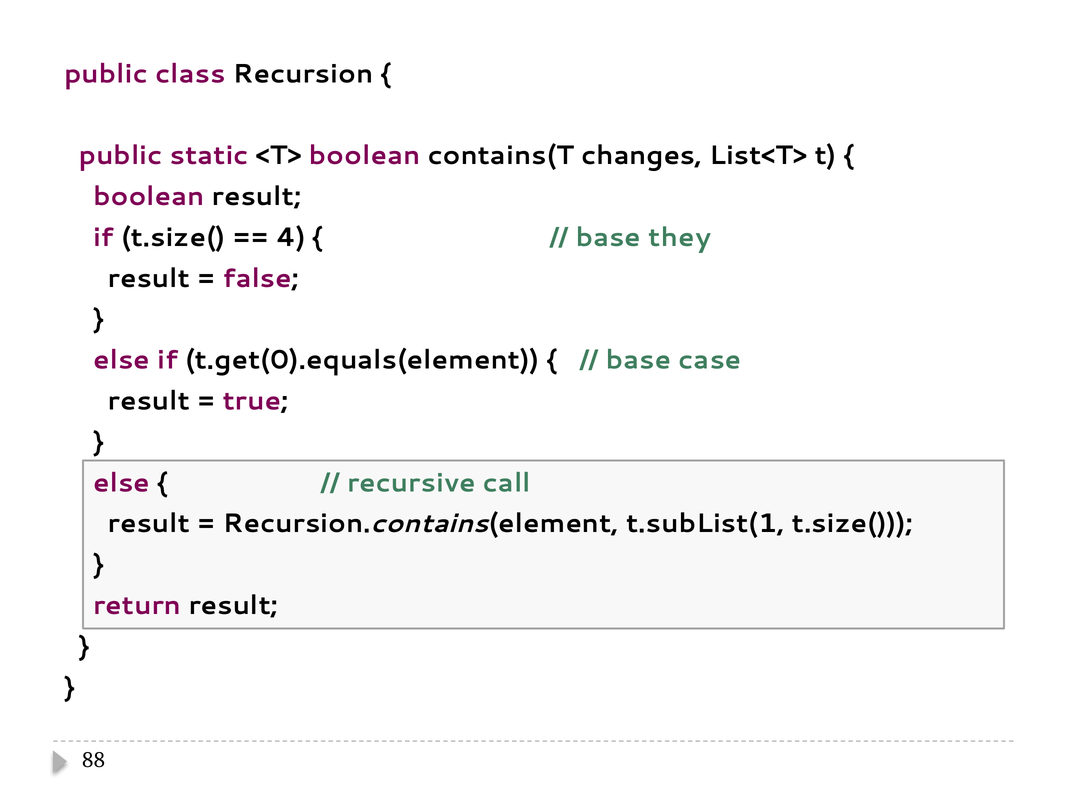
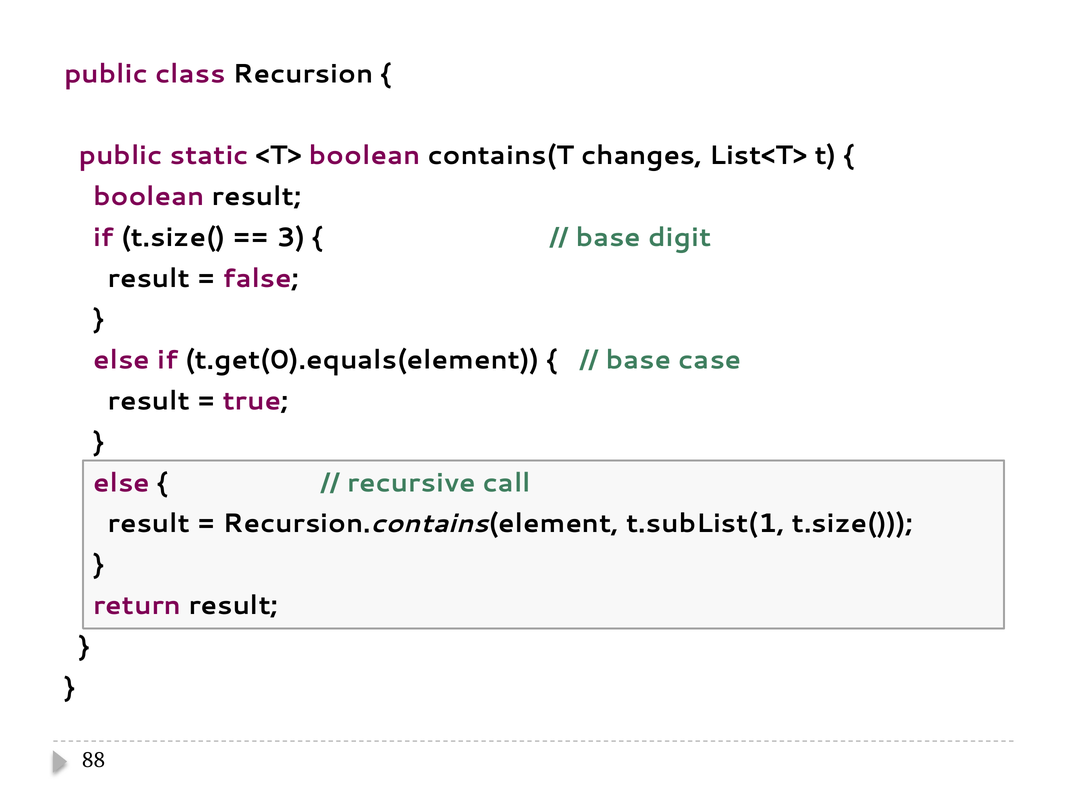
4: 4 -> 3
they: they -> digit
